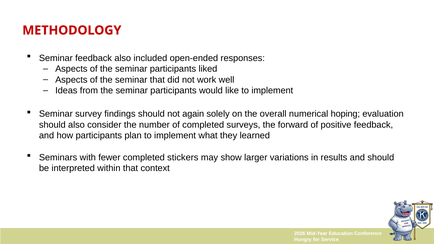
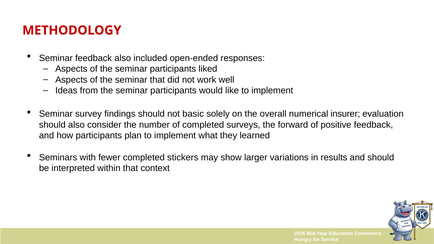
again: again -> basic
hoping: hoping -> insurer
